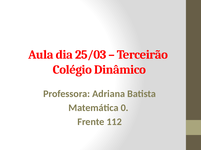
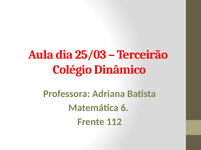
0: 0 -> 6
